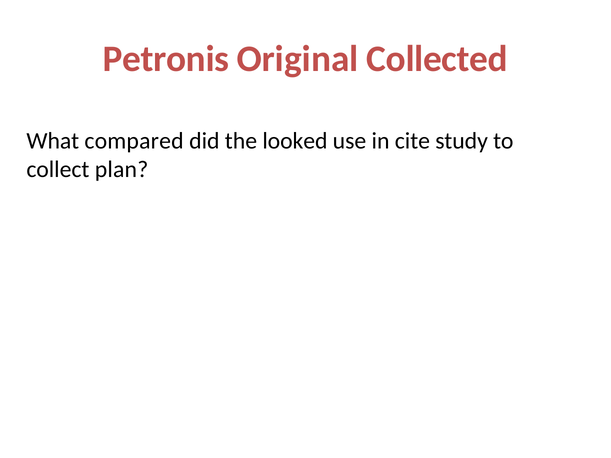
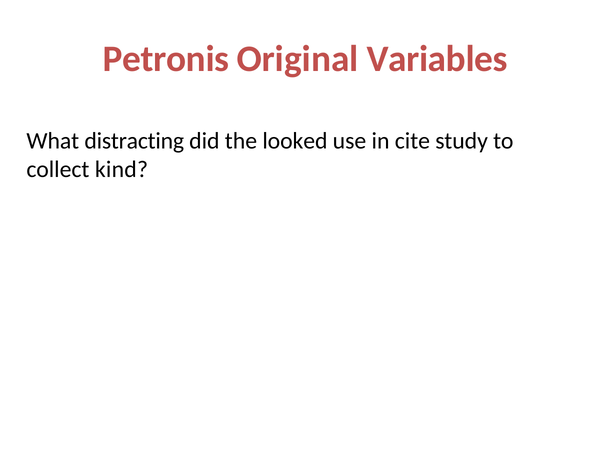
Collected: Collected -> Variables
compared: compared -> distracting
plan: plan -> kind
